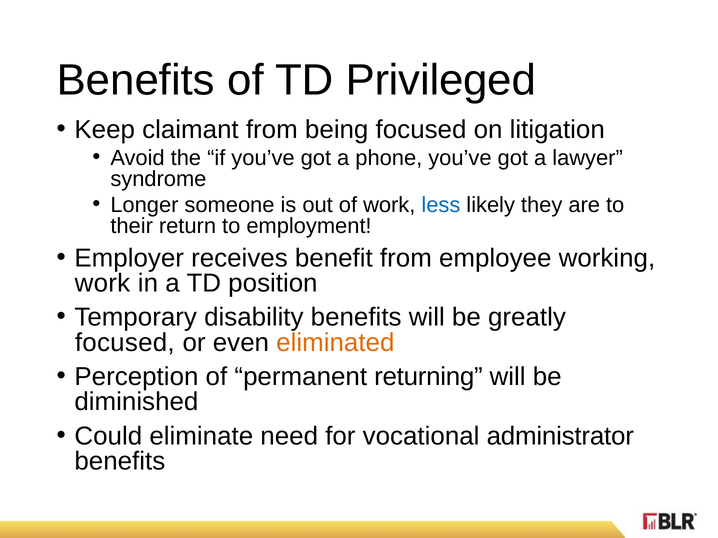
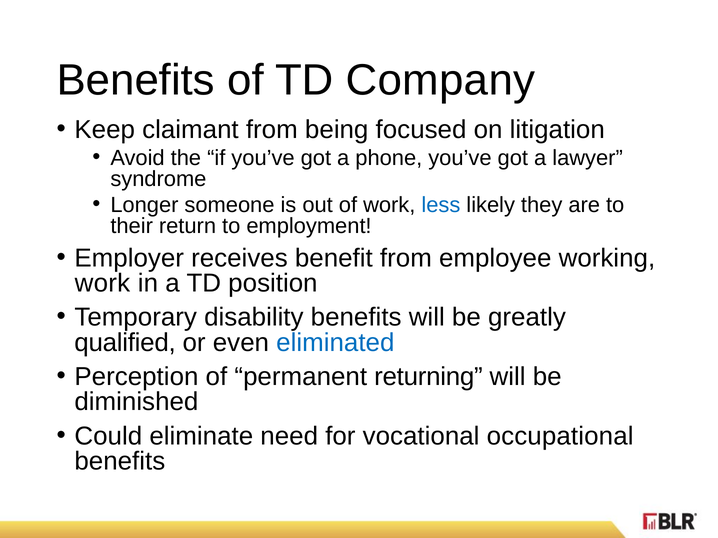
Privileged: Privileged -> Company
focused at (125, 343): focused -> qualified
eliminated colour: orange -> blue
administrator: administrator -> occupational
